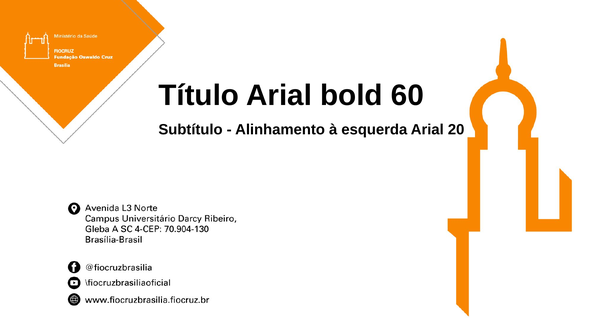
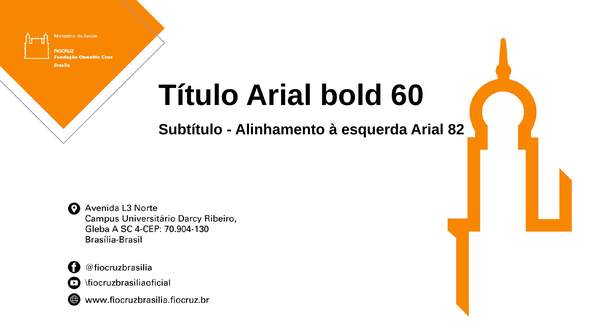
20: 20 -> 82
